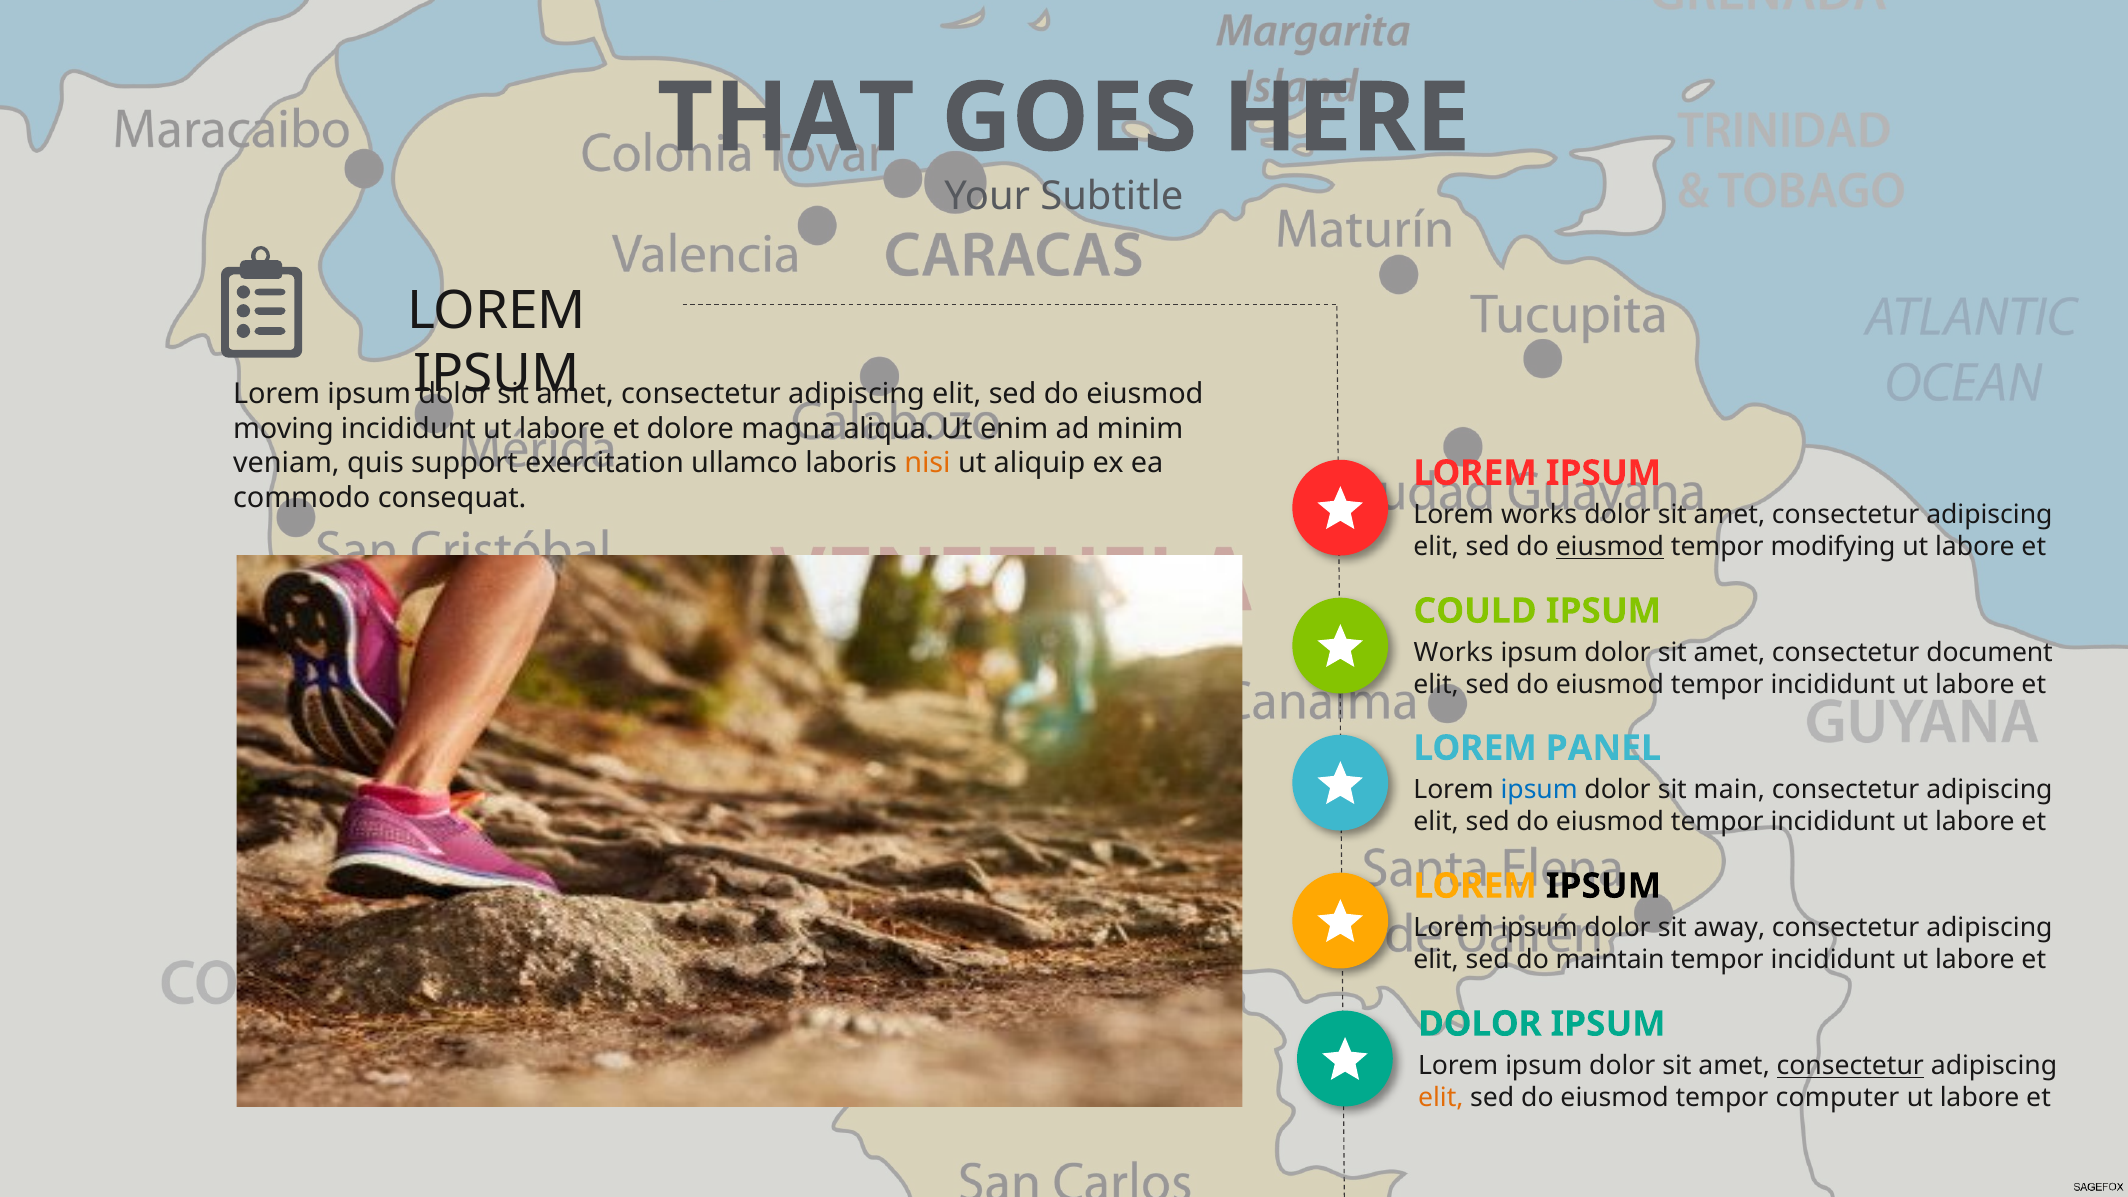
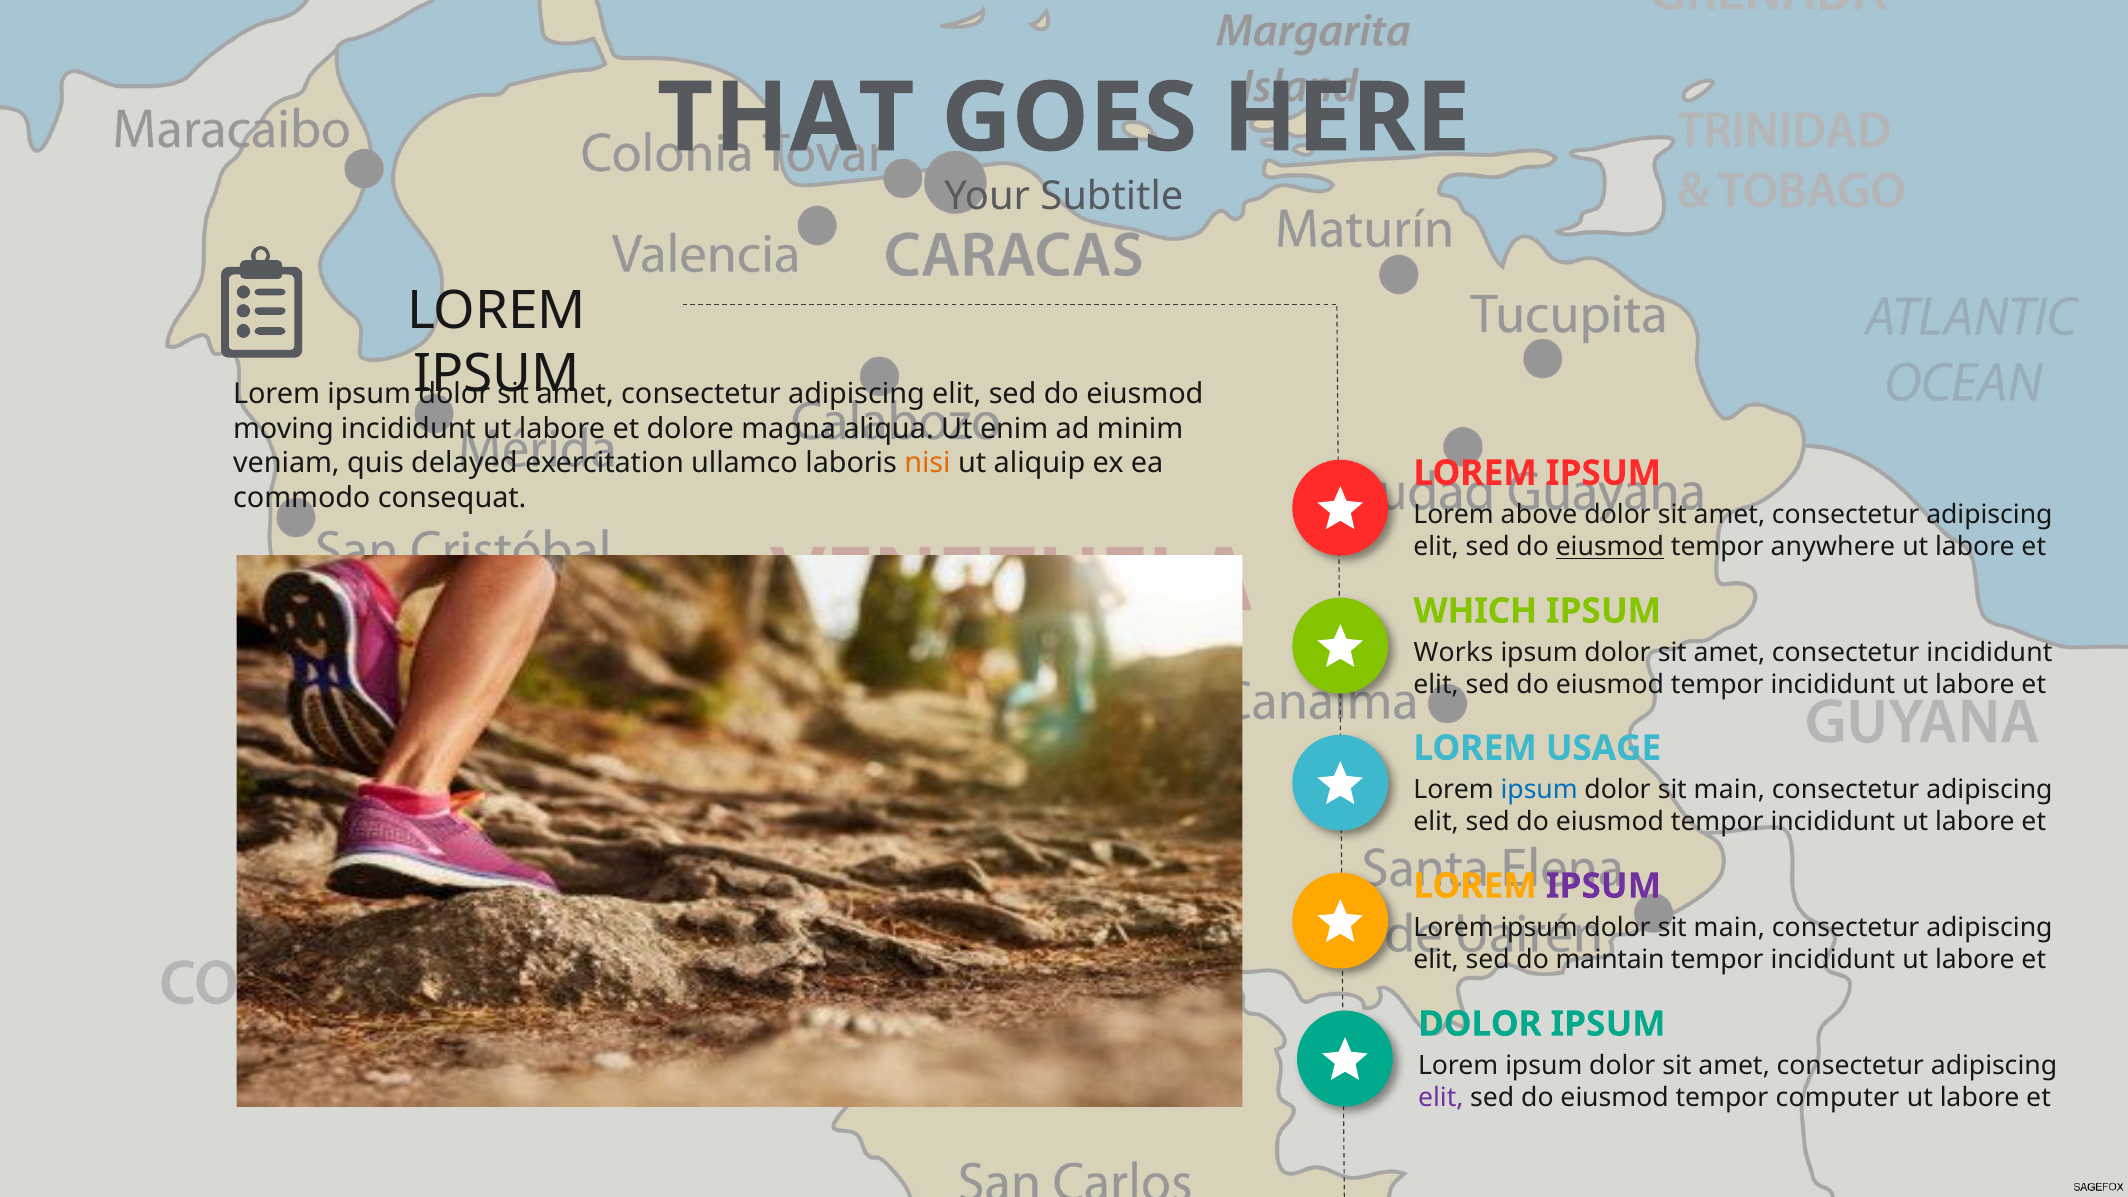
support: support -> delayed
Lorem works: works -> above
modifying: modifying -> anywhere
COULD: COULD -> WHICH
consectetur document: document -> incididunt
PANEL: PANEL -> USAGE
IPSUM at (1603, 886) colour: black -> purple
away at (1729, 928): away -> main
consectetur at (1850, 1066) underline: present -> none
elit at (1441, 1098) colour: orange -> purple
